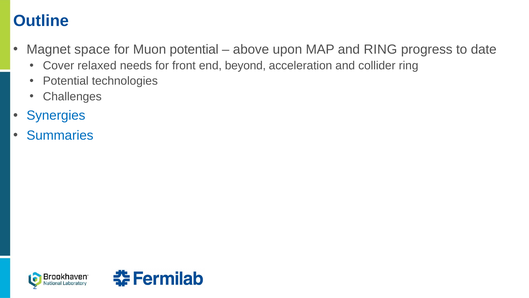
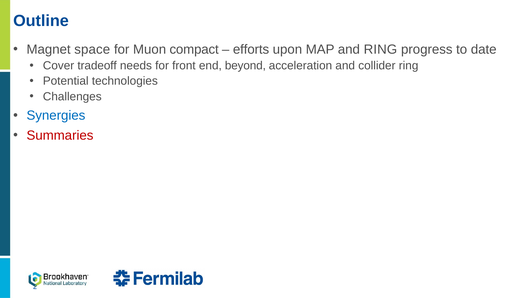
Muon potential: potential -> compact
above: above -> efforts
relaxed: relaxed -> tradeoff
Summaries colour: blue -> red
